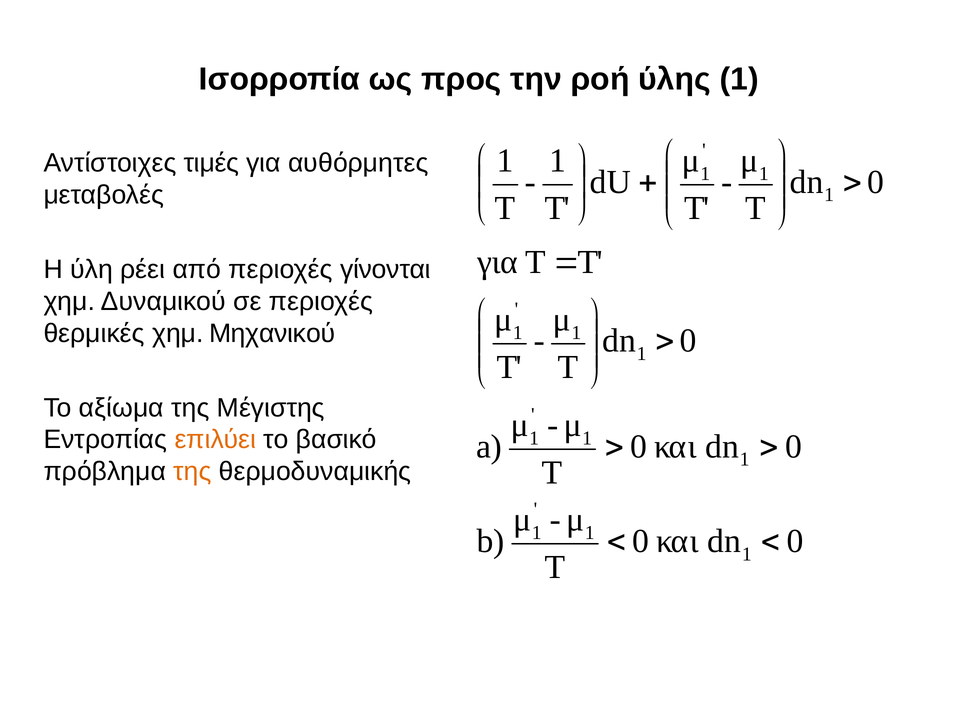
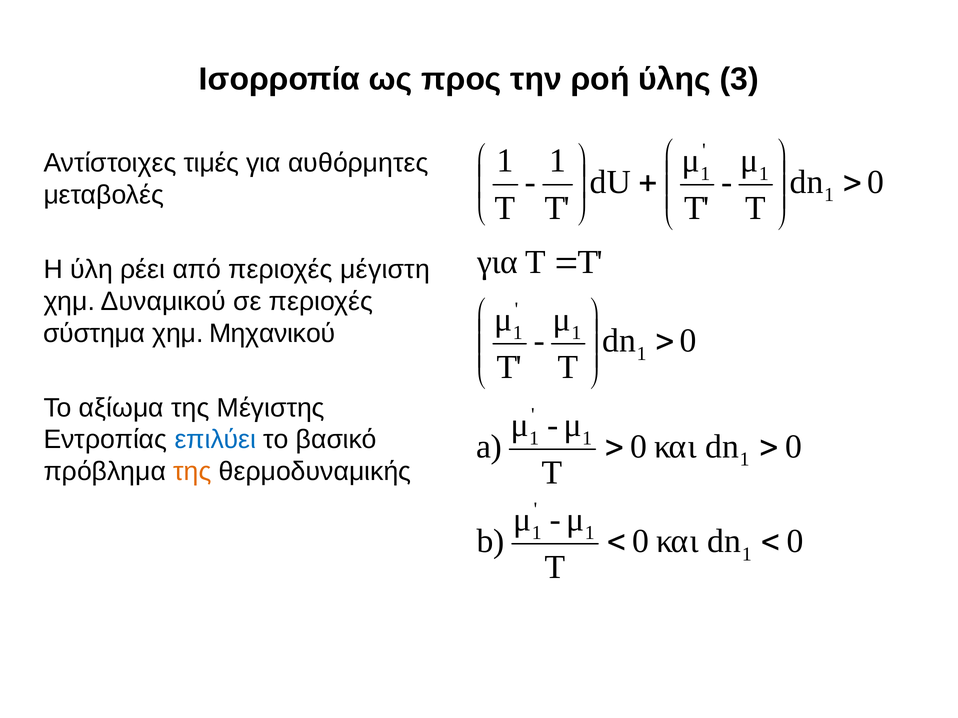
ύλης 1: 1 -> 3
γίνονται: γίνονται -> μέγιστη
θερμικές: θερμικές -> σύστημα
επιλύει colour: orange -> blue
